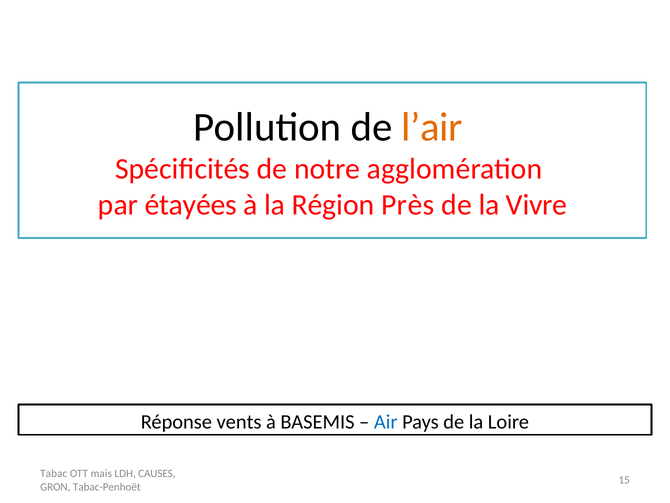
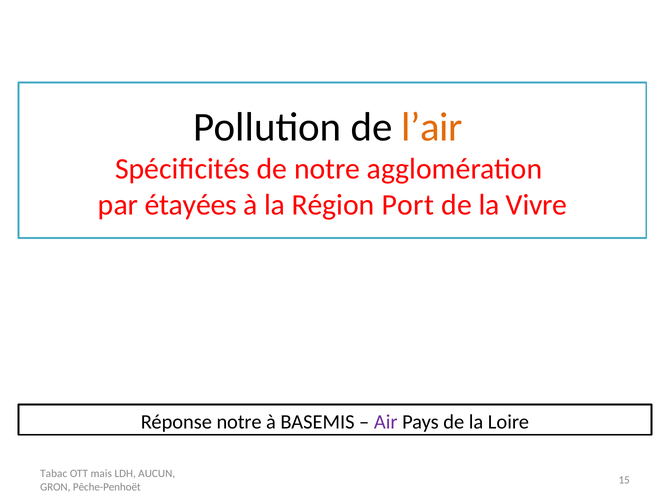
Près: Près -> Port
Réponse vents: vents -> notre
Air colour: blue -> purple
CAUSES: CAUSES -> AUCUN
Tabac-Penhoët: Tabac-Penhoët -> Pêche-Penhoët
